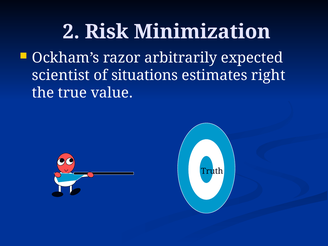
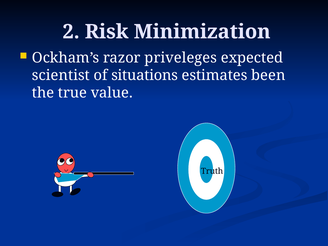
arbitrarily: arbitrarily -> priveleges
right: right -> been
